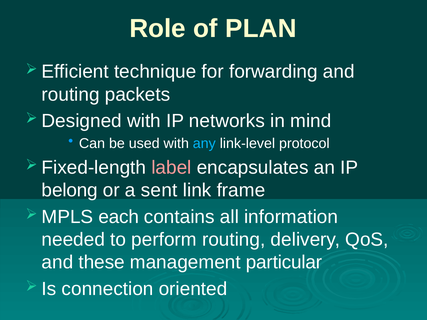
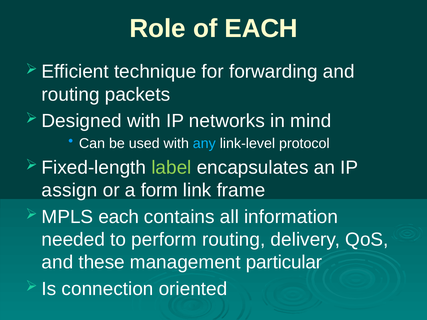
of PLAN: PLAN -> EACH
label colour: pink -> light green
belong: belong -> assign
sent: sent -> form
